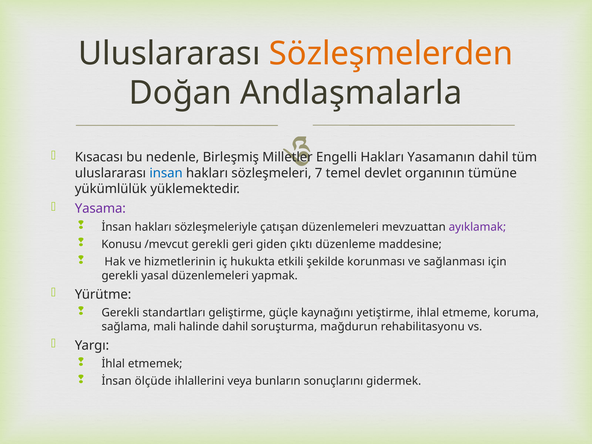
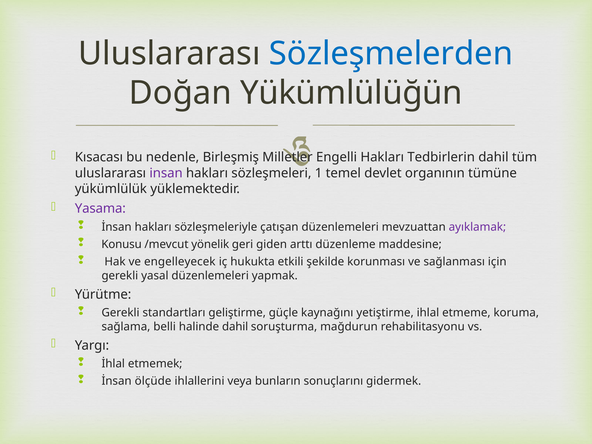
Sözleşmelerden colour: orange -> blue
Andlaşmalarla: Andlaşmalarla -> Yükümlülüğün
Yasamanın: Yasamanın -> Tedbirlerin
insan colour: blue -> purple
7: 7 -> 1
/mevcut gerekli: gerekli -> yönelik
çıktı: çıktı -> arttı
hizmetlerinin: hizmetlerinin -> engelleyecek
mali: mali -> belli
